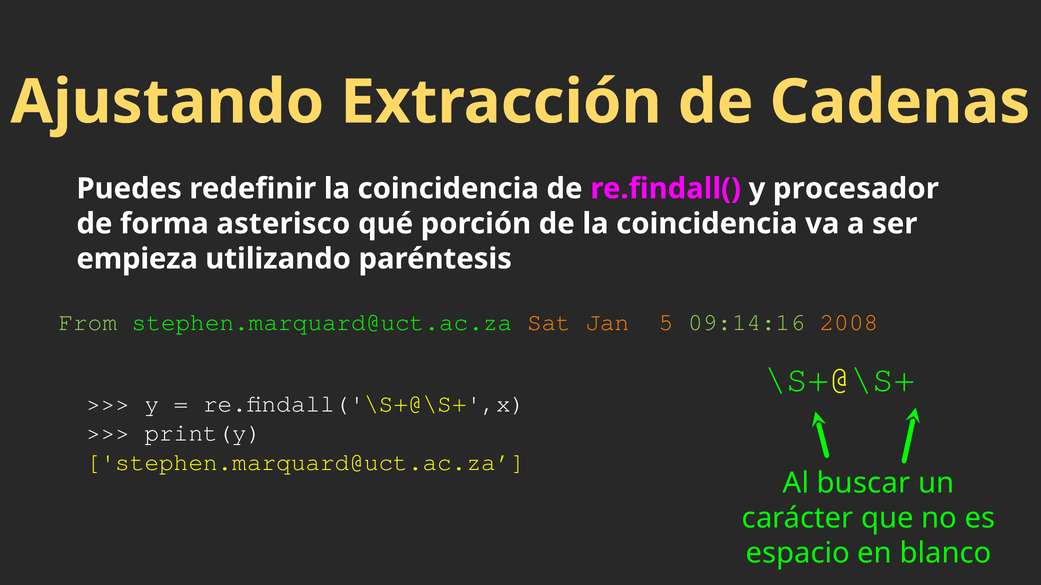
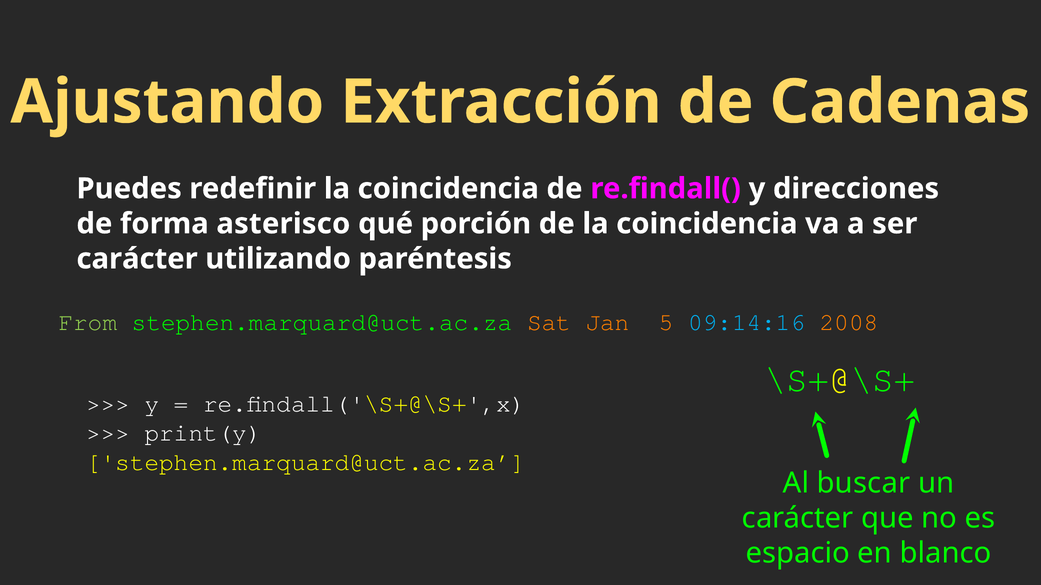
procesador: procesador -> direcciones
empieza at (137, 259): empieza -> carácter
09:14:16 colour: light green -> light blue
